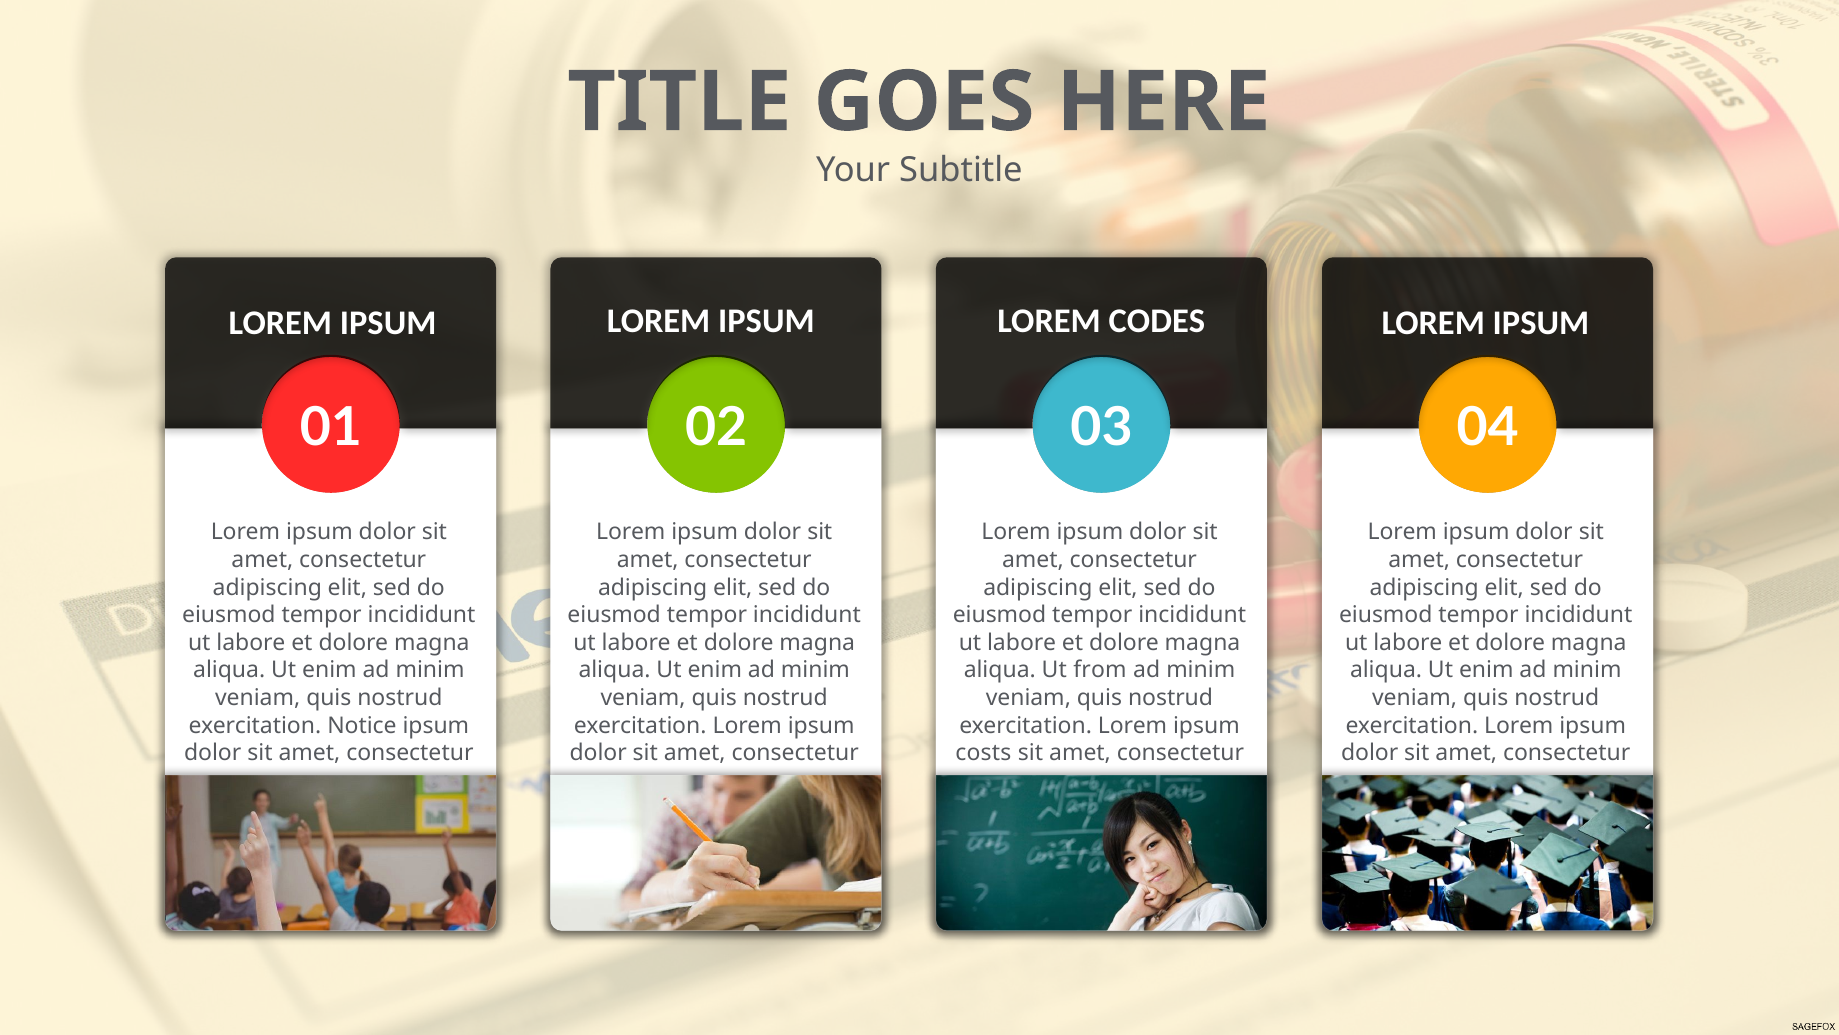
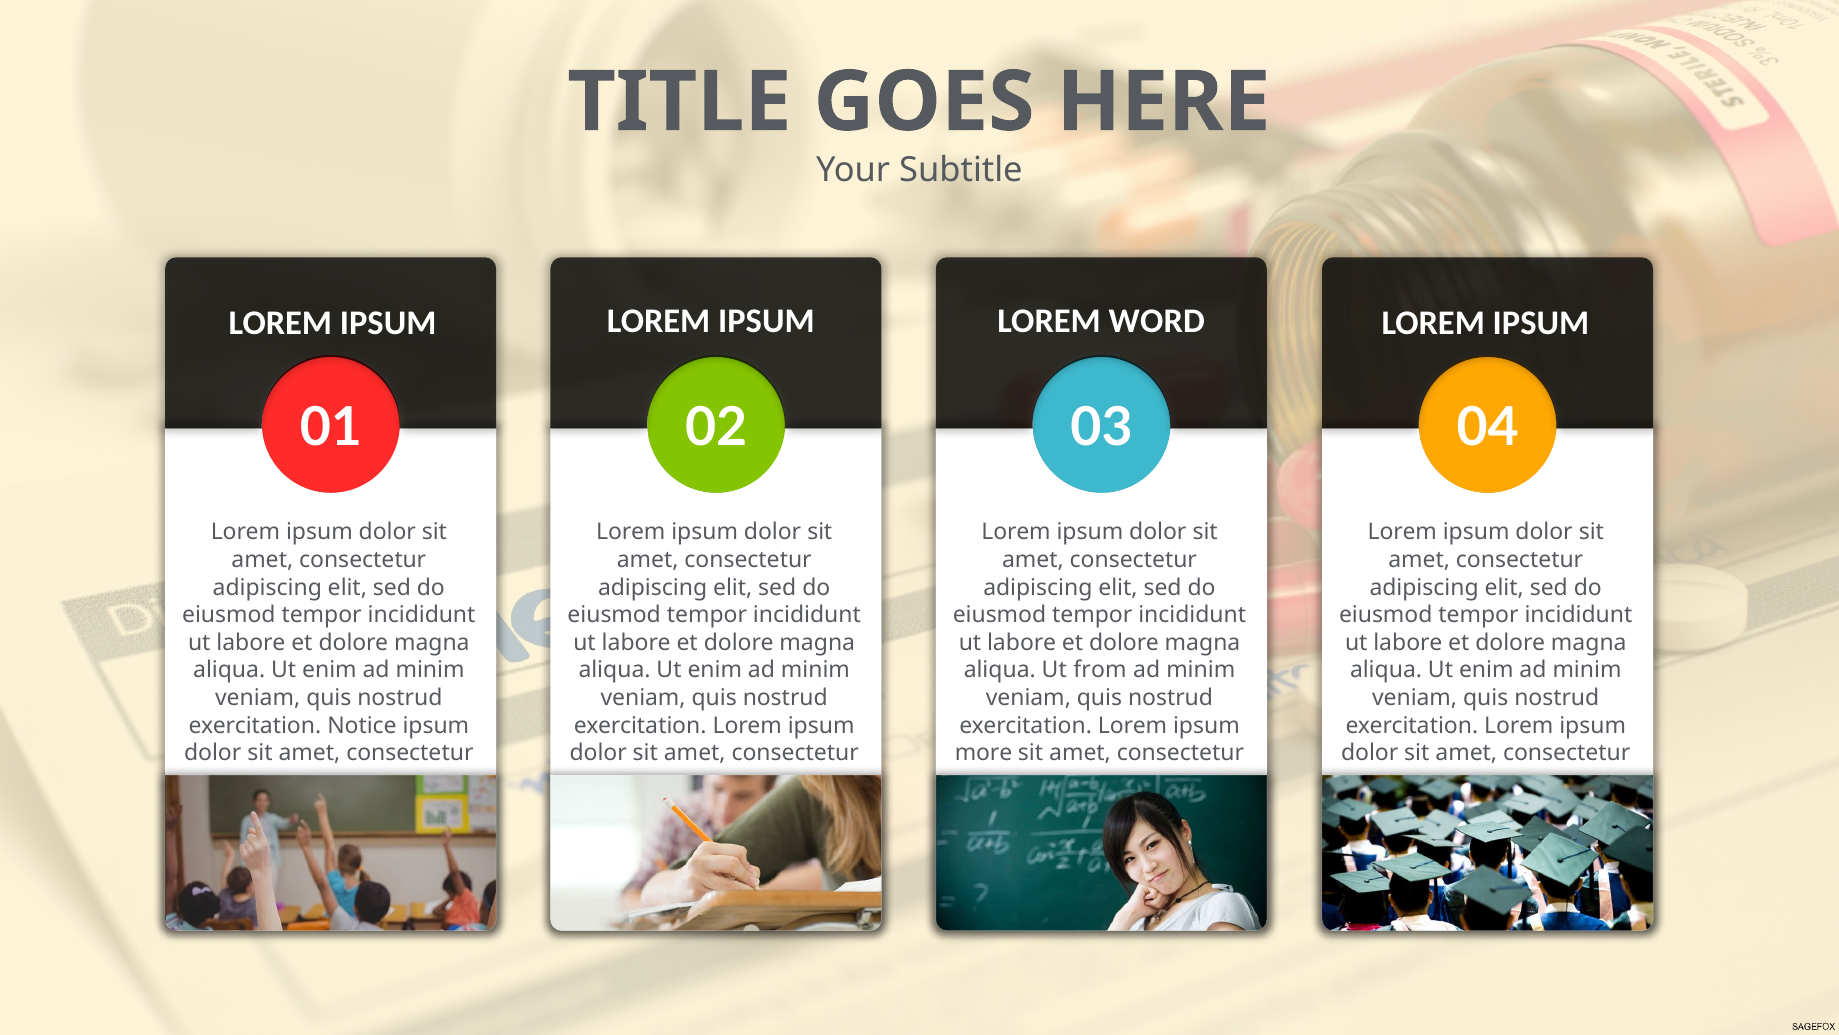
CODES: CODES -> WORD
costs: costs -> more
